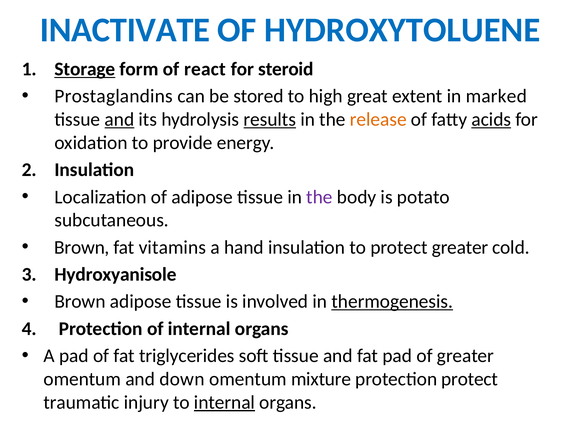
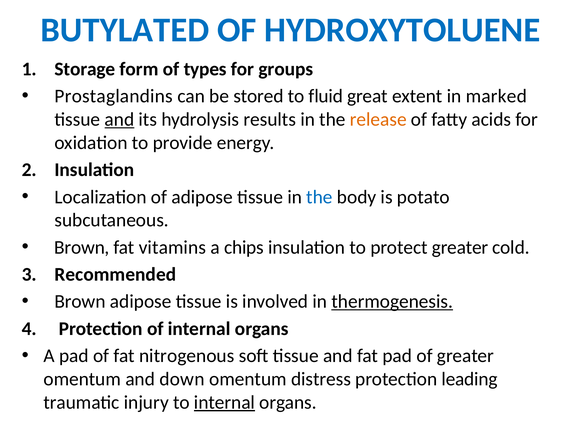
INACTIVATE: INACTIVATE -> BUTYLATED
Storage underline: present -> none
react: react -> types
steroid: steroid -> groups
high: high -> fluid
results underline: present -> none
acids underline: present -> none
the at (319, 197) colour: purple -> blue
hand: hand -> chips
Hydroxyanisole: Hydroxyanisole -> Recommended
triglycerides: triglycerides -> nitrogenous
mixture: mixture -> distress
protection protect: protect -> leading
